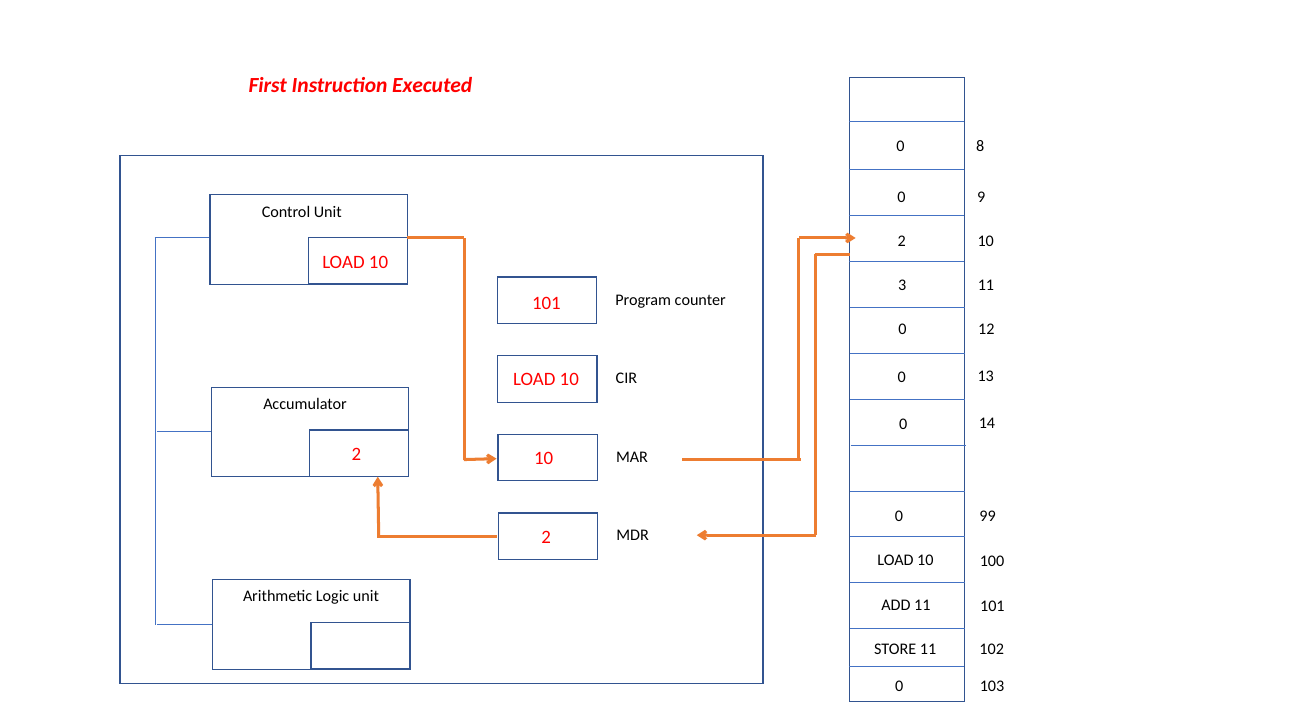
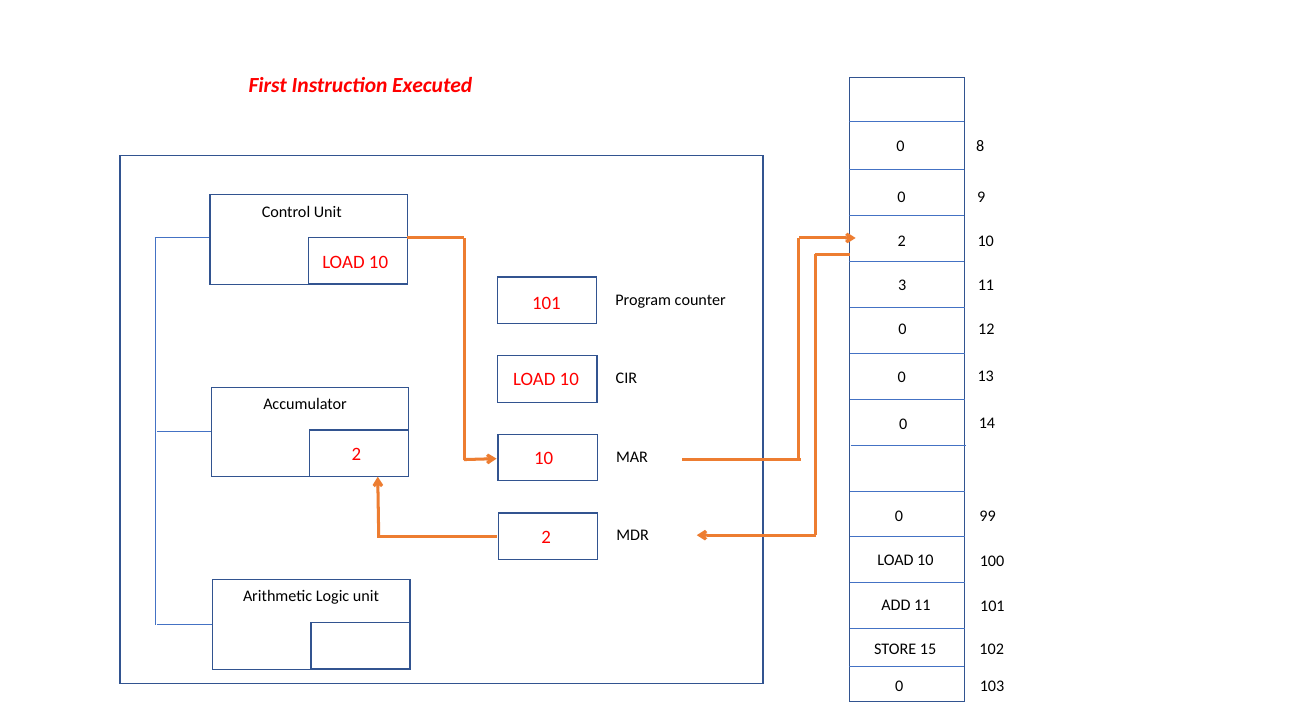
STORE 11: 11 -> 15
